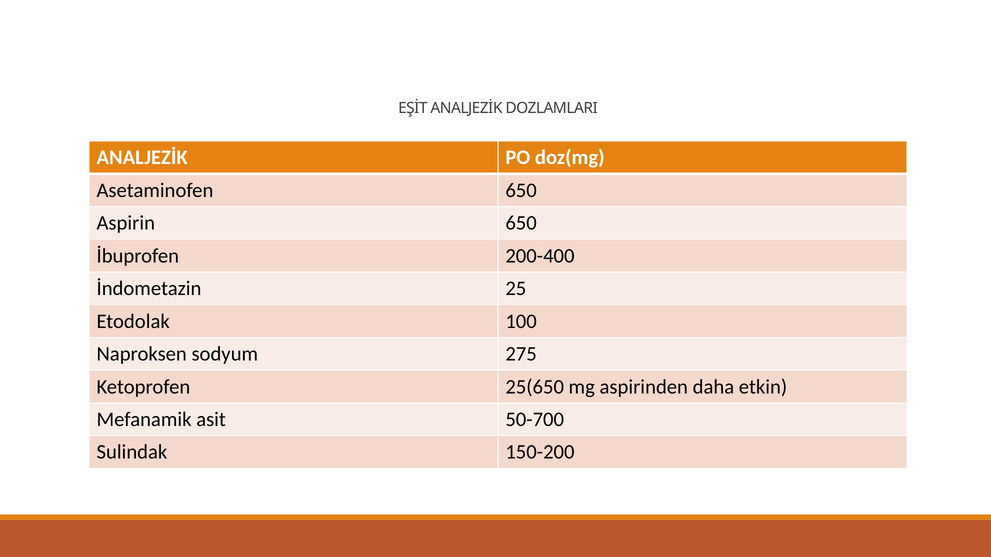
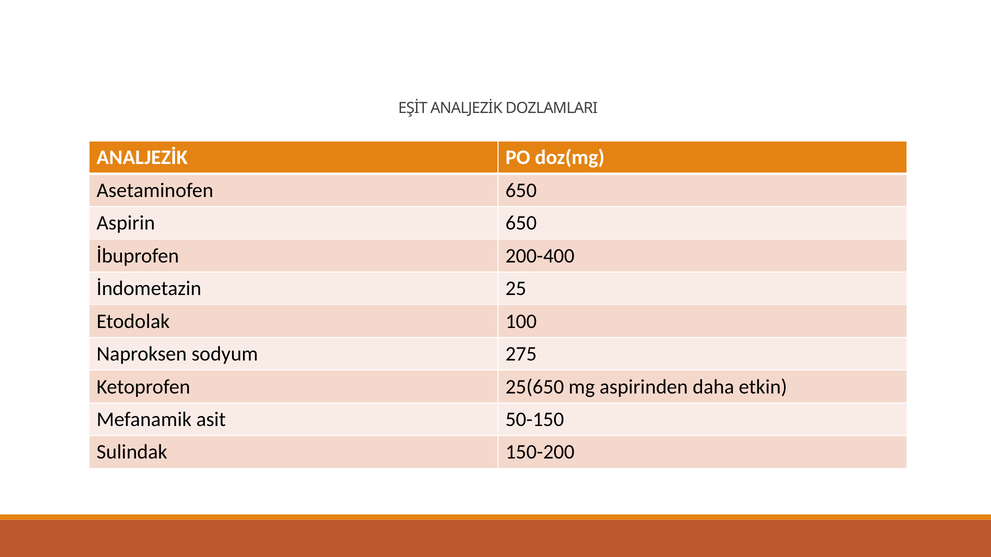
50-700: 50-700 -> 50-150
